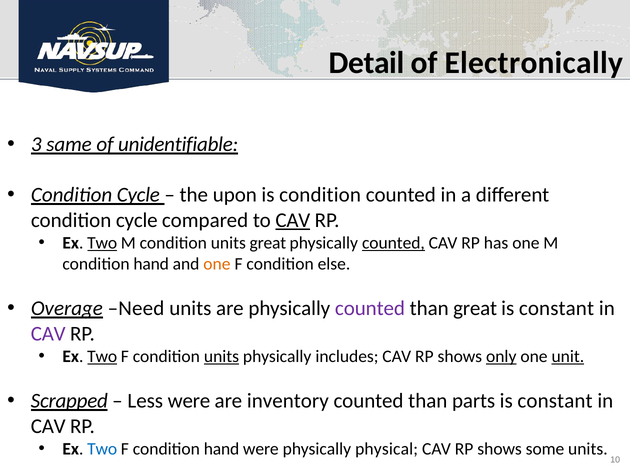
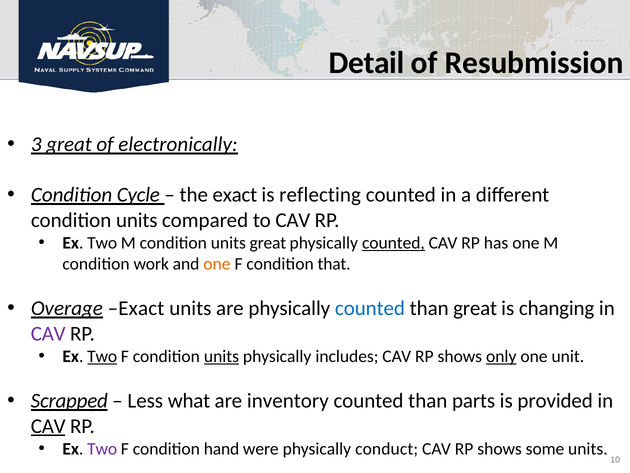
Electronically: Electronically -> Resubmission
3 same: same -> great
unidentifiable: unidentifiable -> electronically
the upon: upon -> exact
is condition: condition -> reflecting
cycle at (137, 220): cycle -> units
CAV at (293, 220) underline: present -> none
Two at (102, 243) underline: present -> none
hand at (151, 264): hand -> work
else: else -> that
Overage Need: Need -> Exact
counted at (370, 308) colour: purple -> blue
constant at (556, 308): constant -> changing
unit underline: present -> none
Less were: were -> what
constant at (555, 401): constant -> provided
CAV at (48, 426) underline: none -> present
Two at (102, 449) colour: blue -> purple
physical: physical -> conduct
